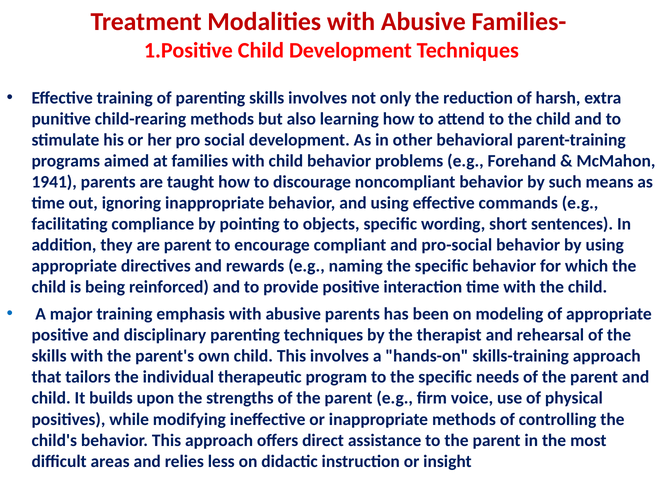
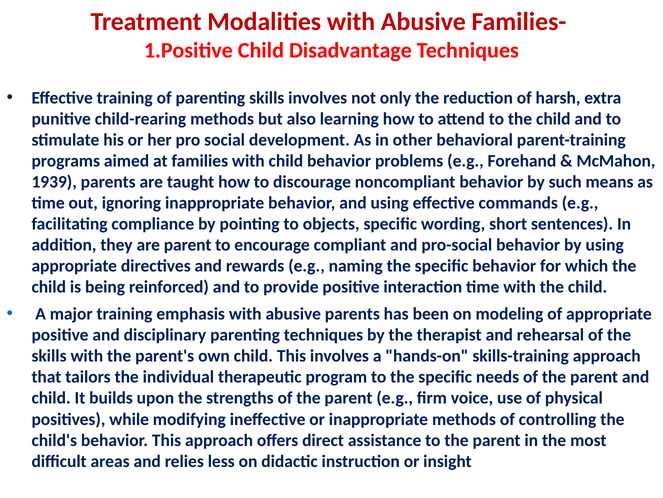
Child Development: Development -> Disadvantage
1941: 1941 -> 1939
